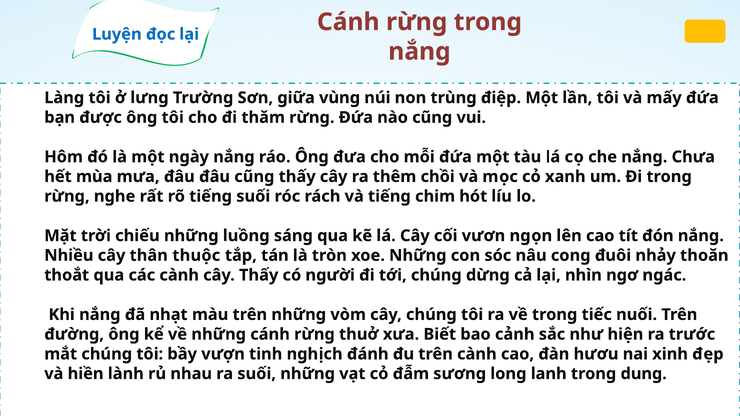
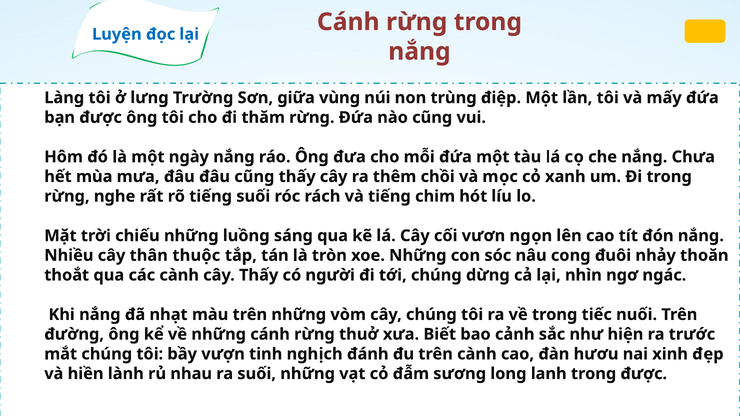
dung at (644, 374): dung -> được
